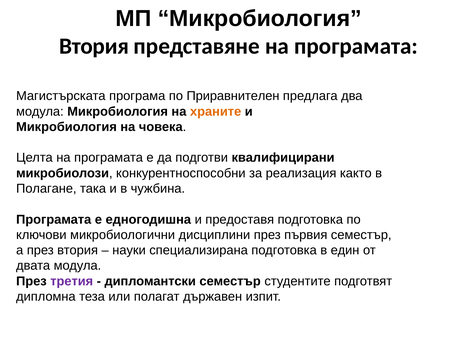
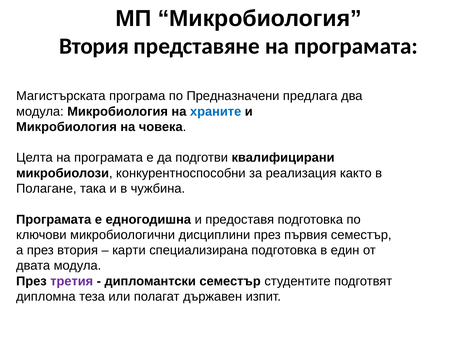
Приравнителен: Приравнителен -> Предназначени
храните colour: orange -> blue
науки: науки -> карти
